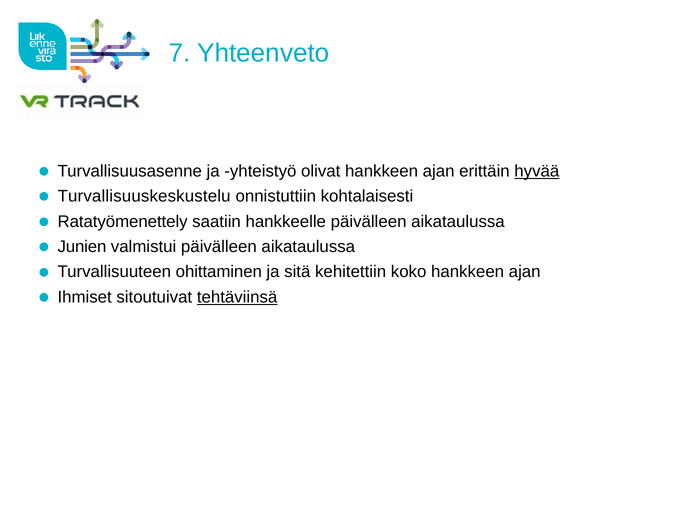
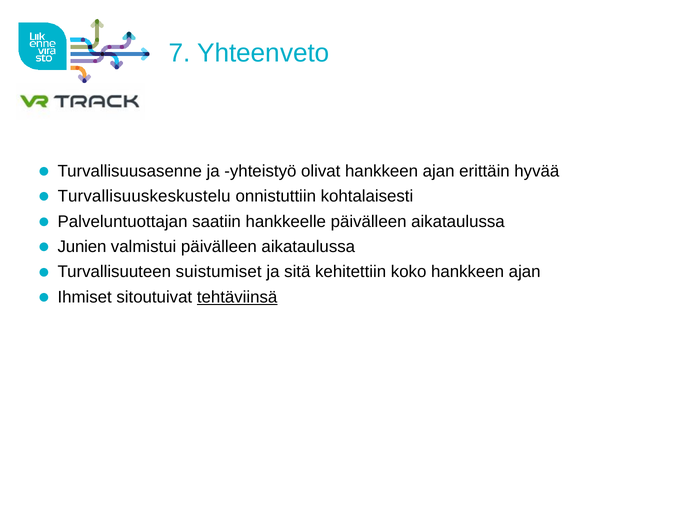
hyvää underline: present -> none
Ratatyömenettely: Ratatyömenettely -> Palveluntuottajan
ohittaminen: ohittaminen -> suistumiset
